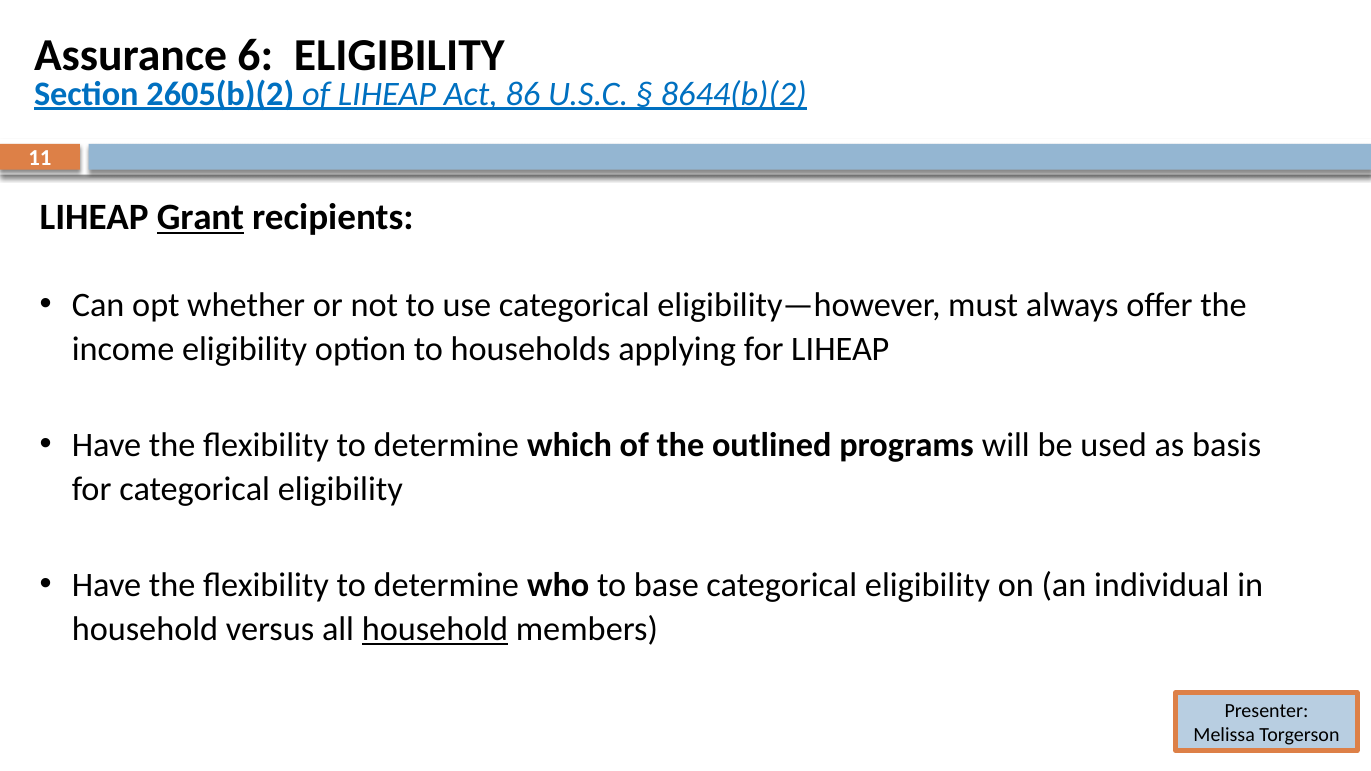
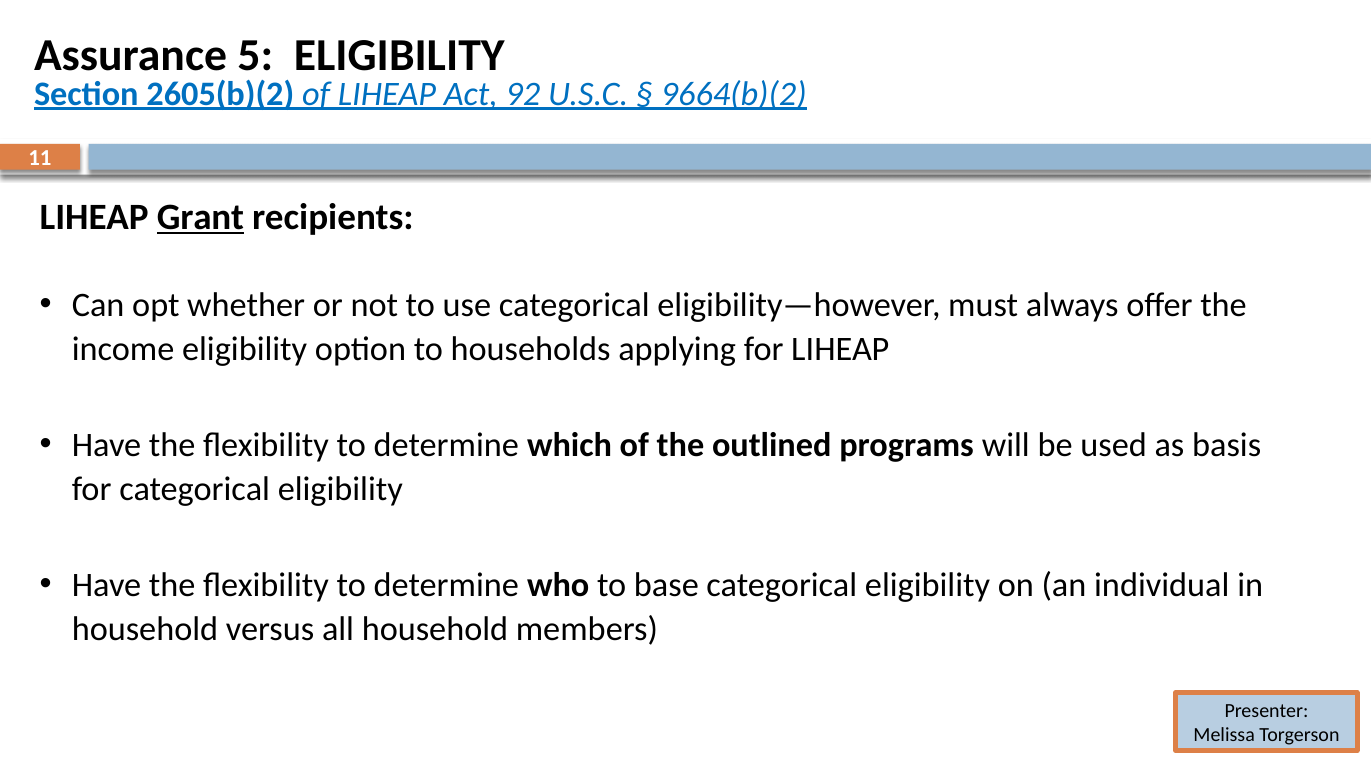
6: 6 -> 5
86: 86 -> 92
8644(b)(2: 8644(b)(2 -> 9664(b)(2
household at (435, 629) underline: present -> none
